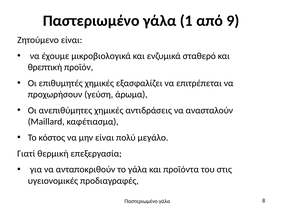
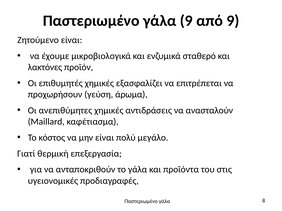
γάλα 1: 1 -> 9
θρεπτική: θρεπτική -> λακτόνες
